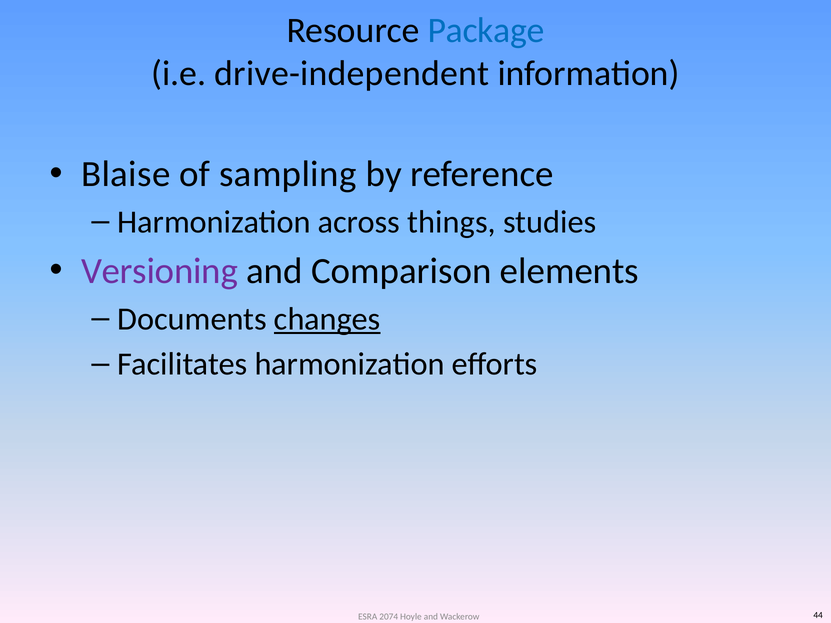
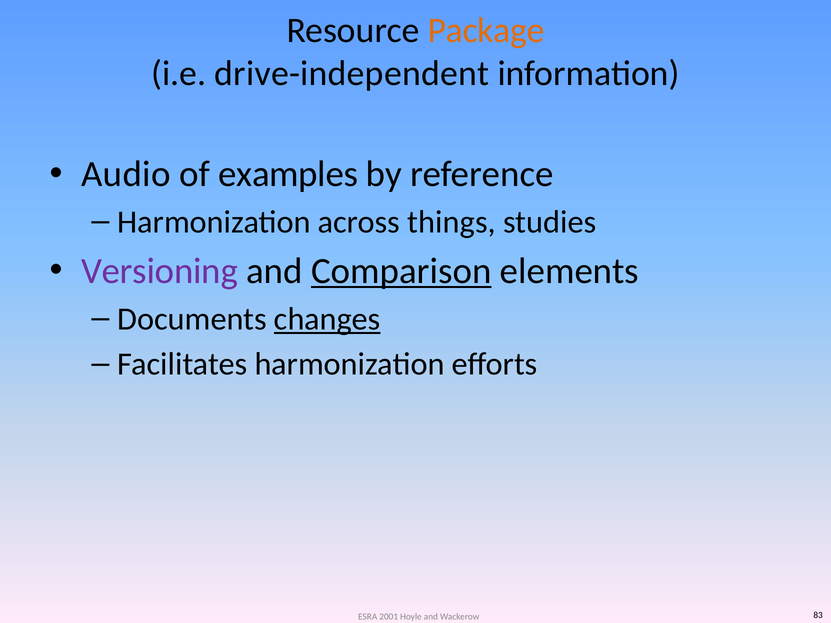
Package colour: blue -> orange
Blaise: Blaise -> Audio
sampling: sampling -> examples
Comparison underline: none -> present
2074: 2074 -> 2001
44: 44 -> 83
